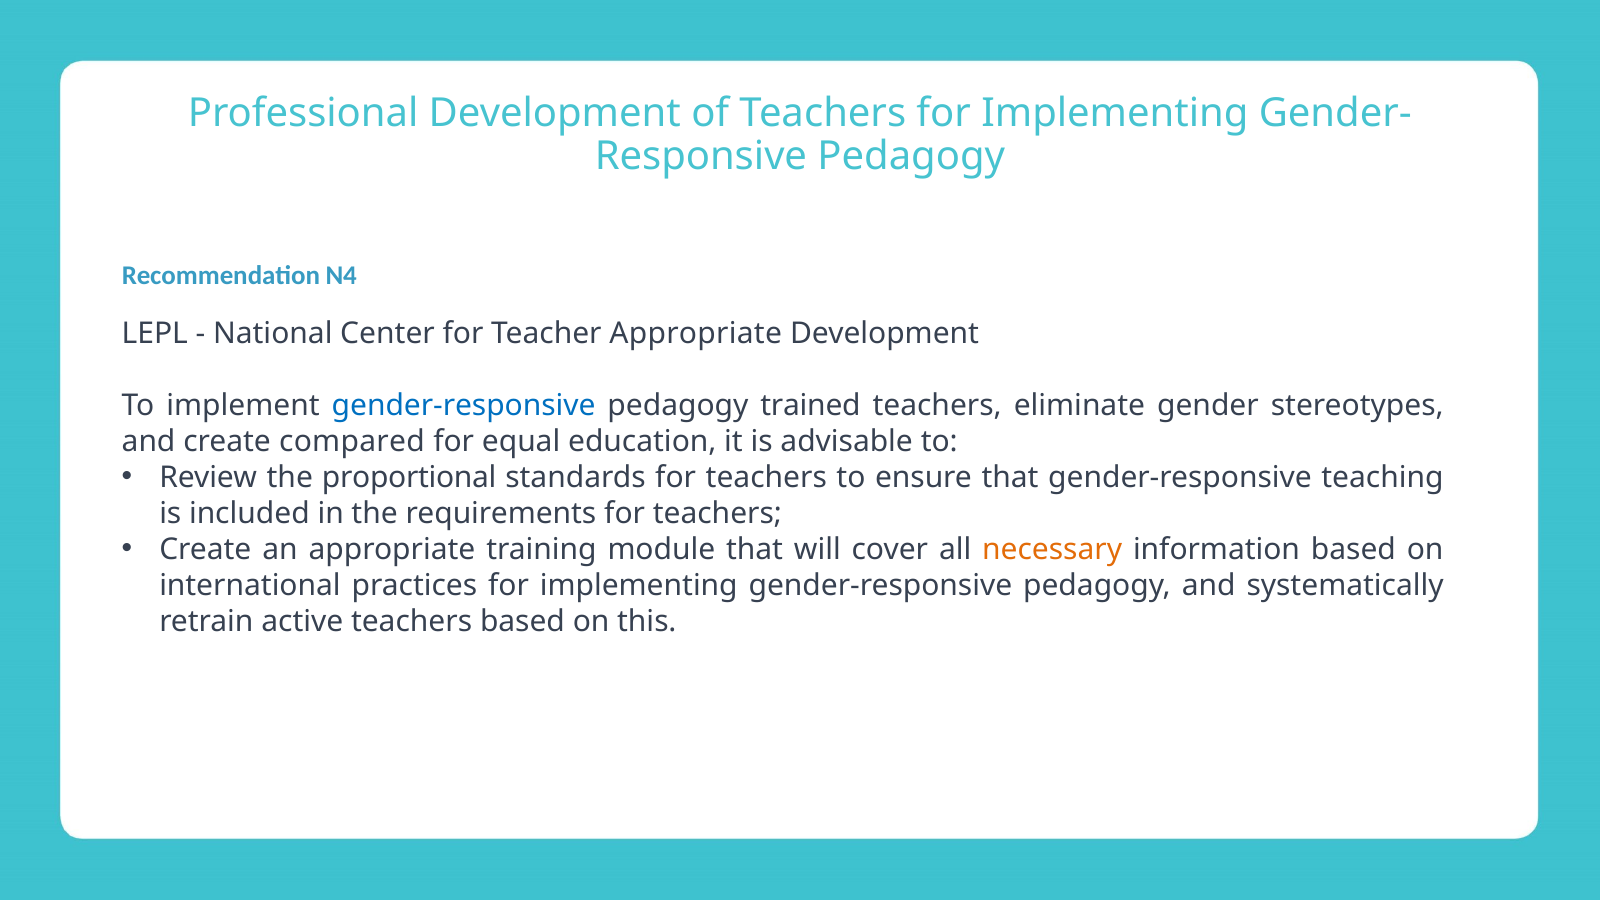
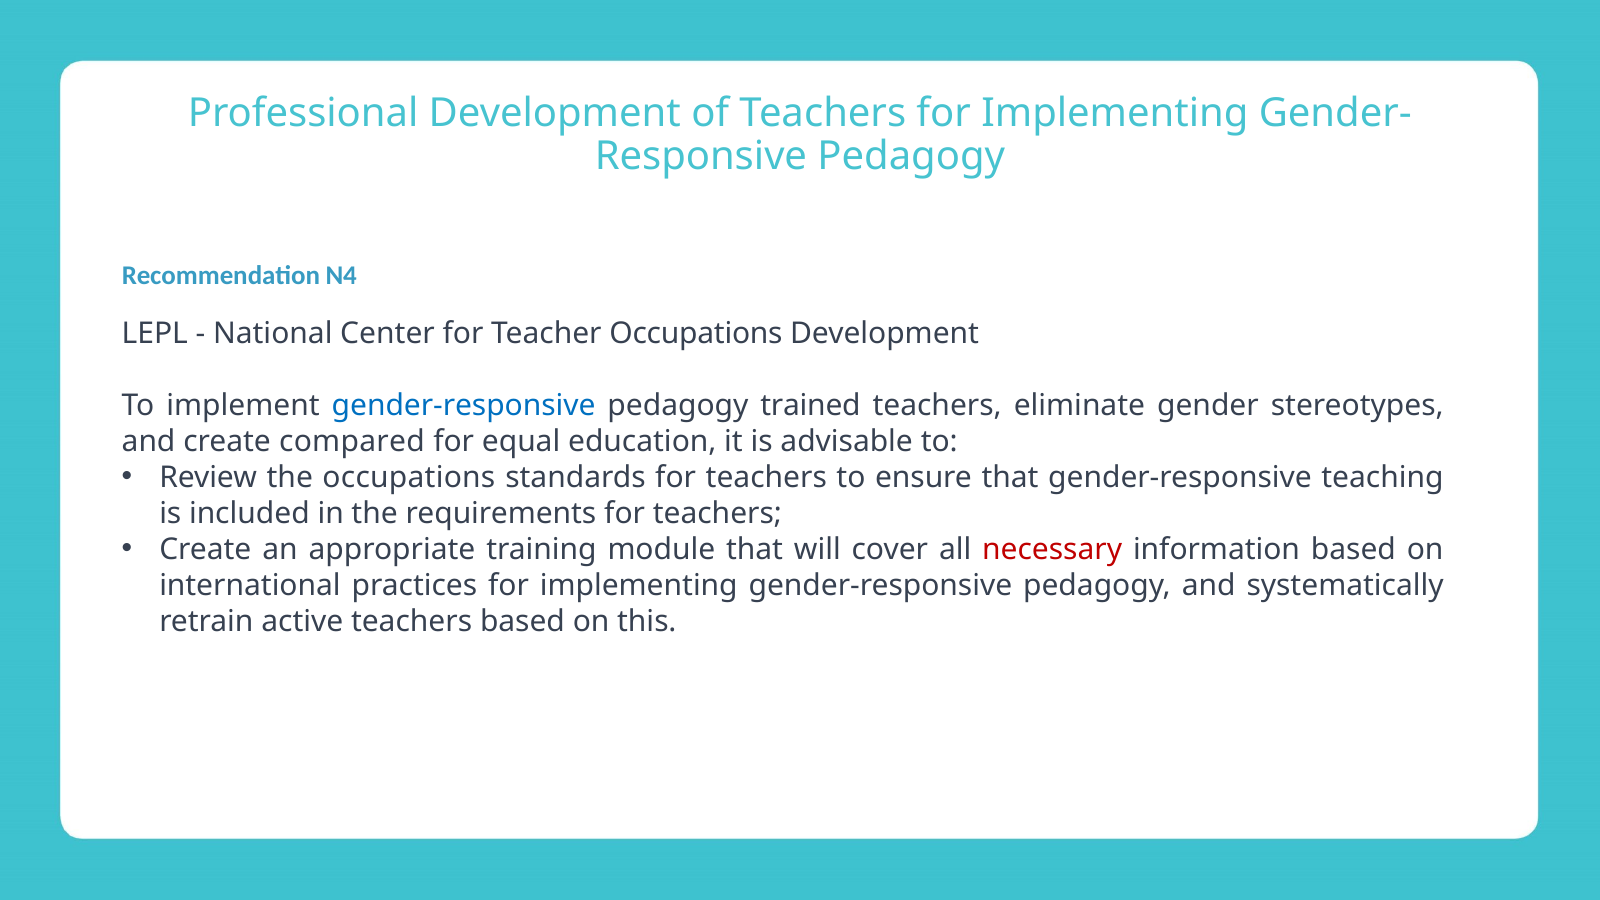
Teacher Appropriate: Appropriate -> Occupations
the proportional: proportional -> occupations
necessary colour: orange -> red
